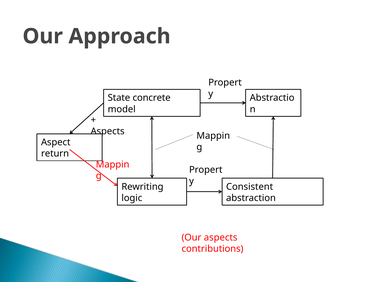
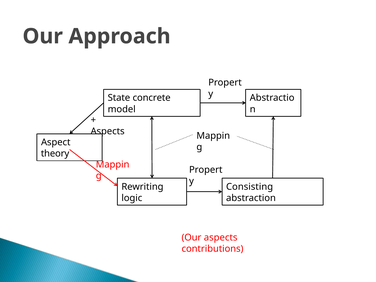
return: return -> theory
Consistent: Consistent -> Consisting
